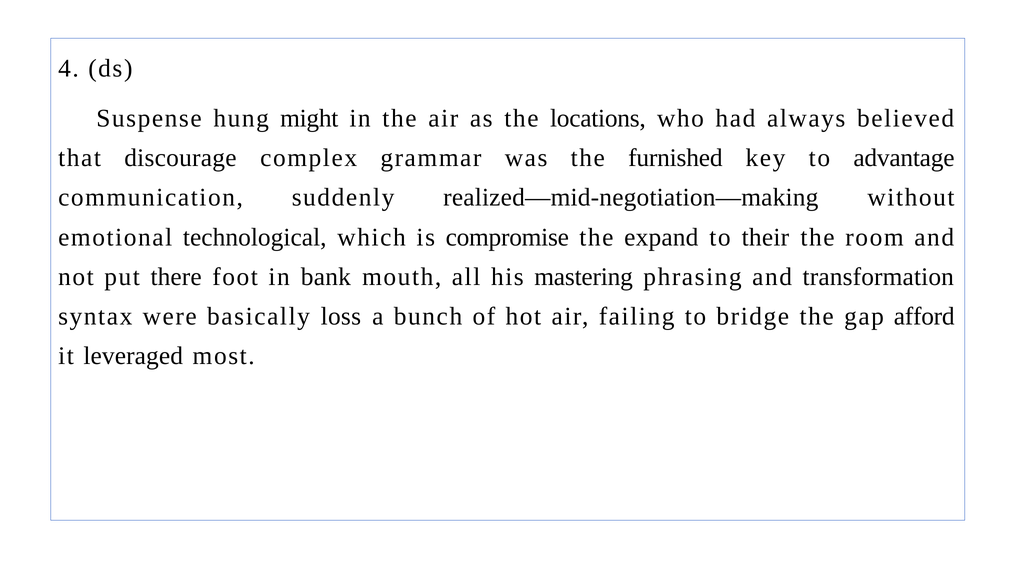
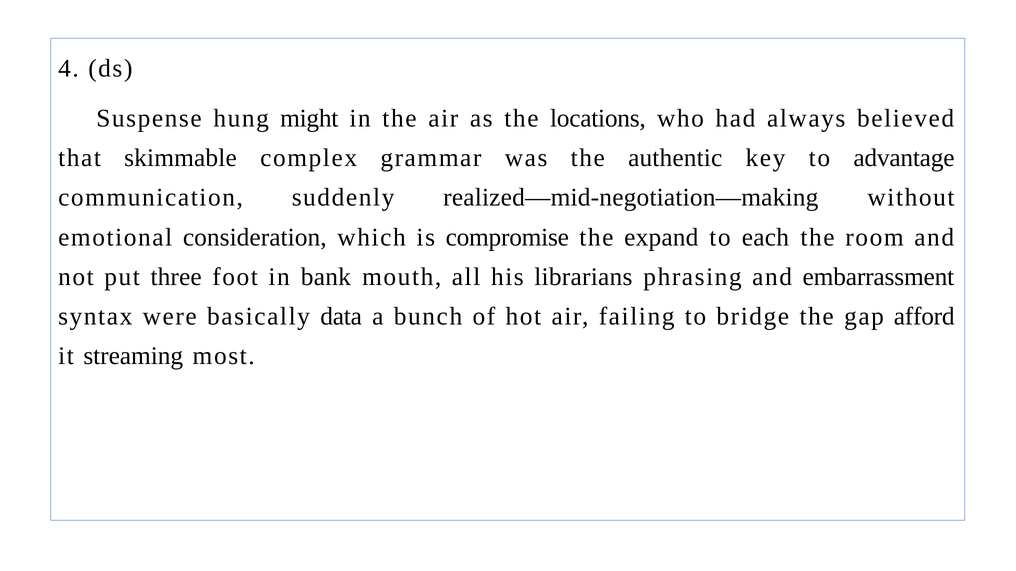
discourage: discourage -> skimmable
furnished: furnished -> authentic
technological: technological -> consideration
their: their -> each
there: there -> three
mastering: mastering -> librarians
transformation: transformation -> embarrassment
loss: loss -> data
leveraged: leveraged -> streaming
